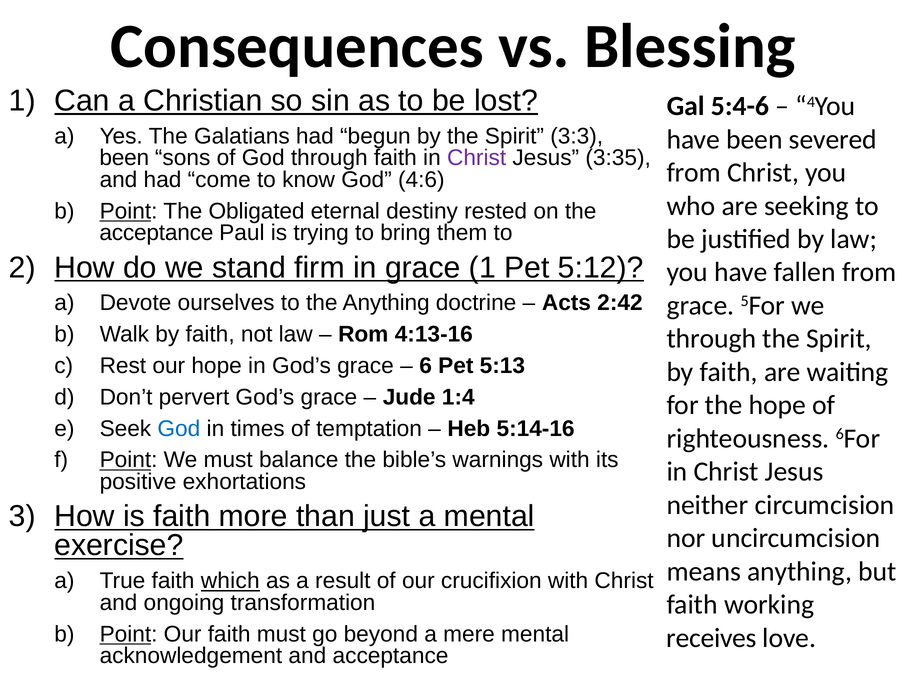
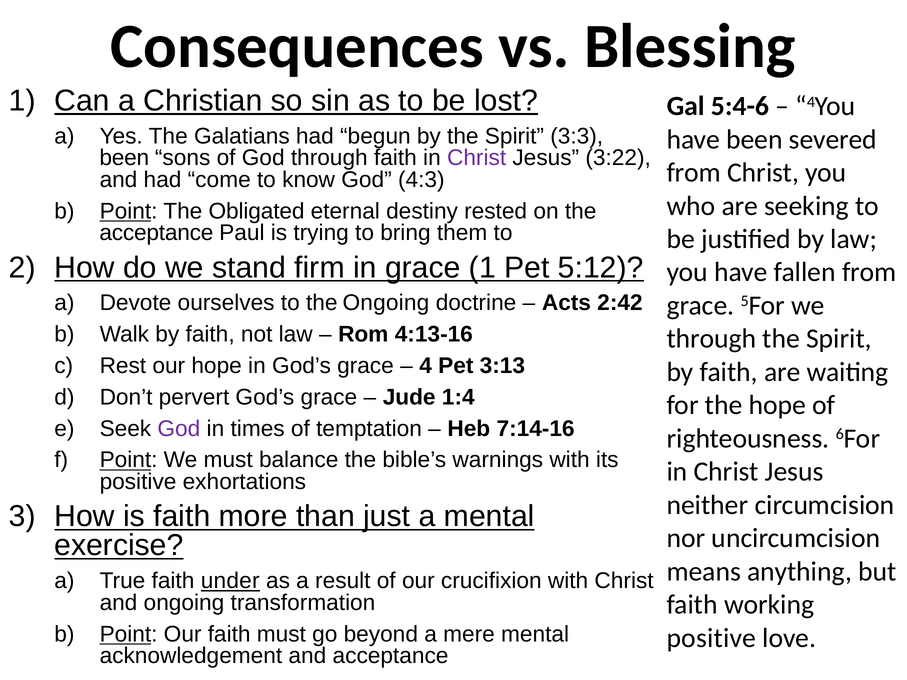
3:35: 3:35 -> 3:22
4:6: 4:6 -> 4:3
the Anything: Anything -> Ongoing
6: 6 -> 4
5:13: 5:13 -> 3:13
God at (179, 429) colour: blue -> purple
5:14-16: 5:14-16 -> 7:14-16
which: which -> under
receives at (712, 638): receives -> positive
